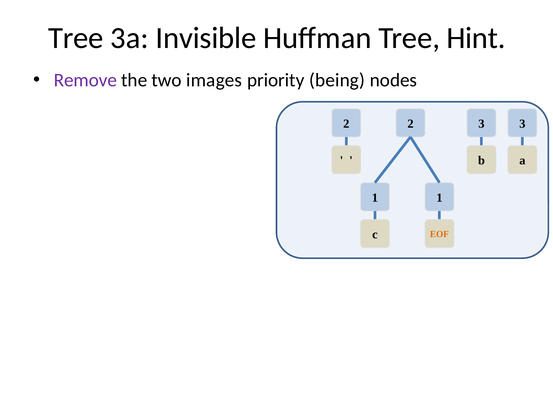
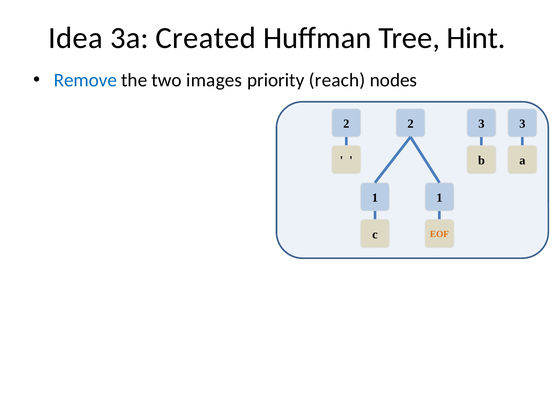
Tree at (76, 38): Tree -> Idea
Invisible: Invisible -> Created
Remove colour: purple -> blue
being: being -> reach
